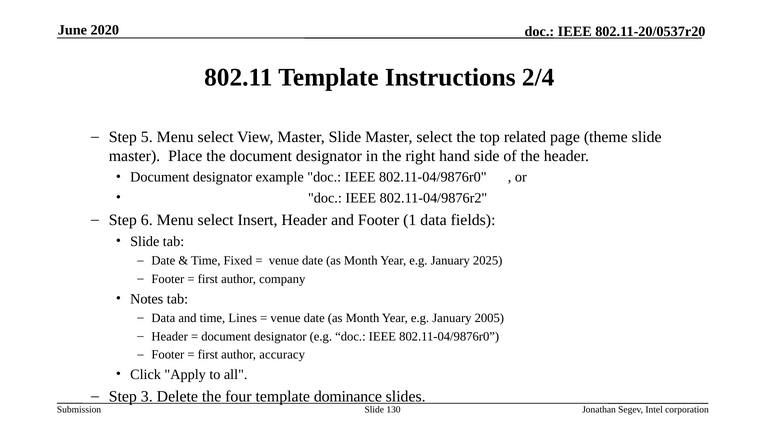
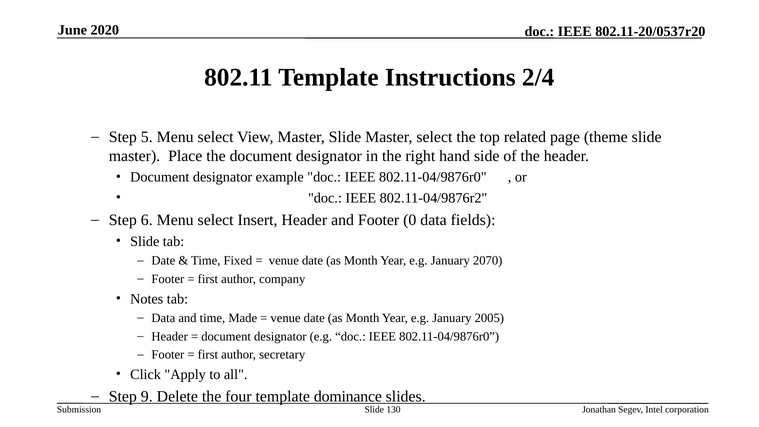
1: 1 -> 0
2025: 2025 -> 2070
Lines: Lines -> Made
accuracy: accuracy -> secretary
3: 3 -> 9
